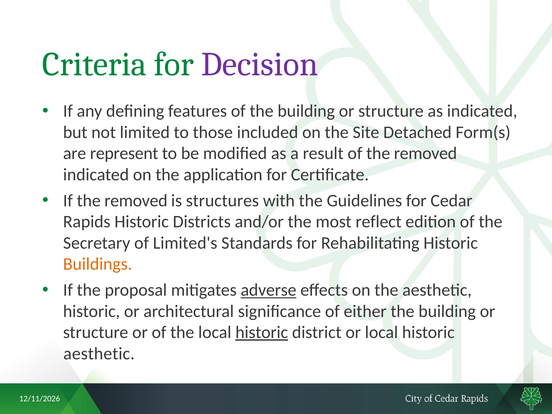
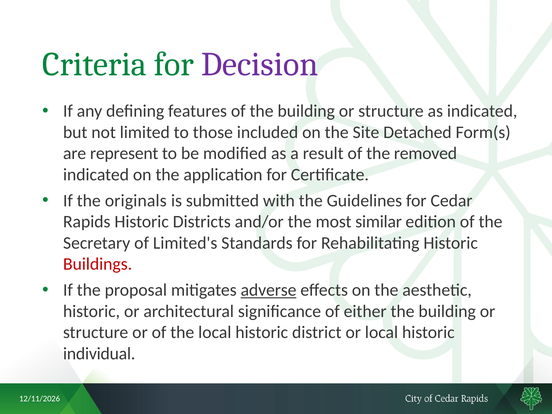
If the removed: removed -> originals
structures: structures -> submitted
reflect: reflect -> similar
Buildings colour: orange -> red
historic at (262, 332) underline: present -> none
aesthetic at (99, 354): aesthetic -> individual
